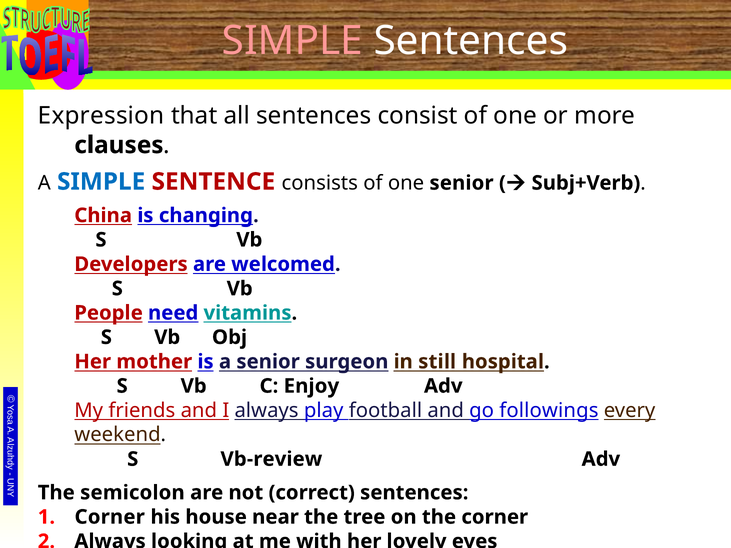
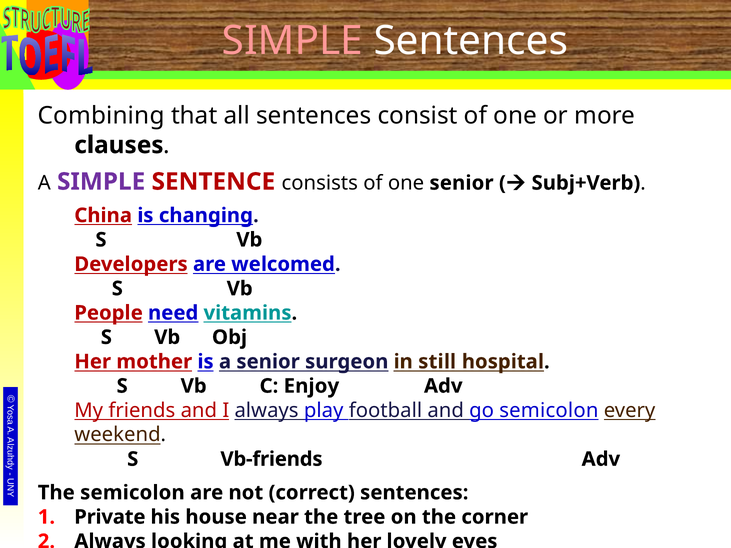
Expression: Expression -> Combining
SIMPLE at (101, 182) colour: blue -> purple
go followings: followings -> semicolon
Vb-review: Vb-review -> Vb-friends
Corner at (110, 517): Corner -> Private
